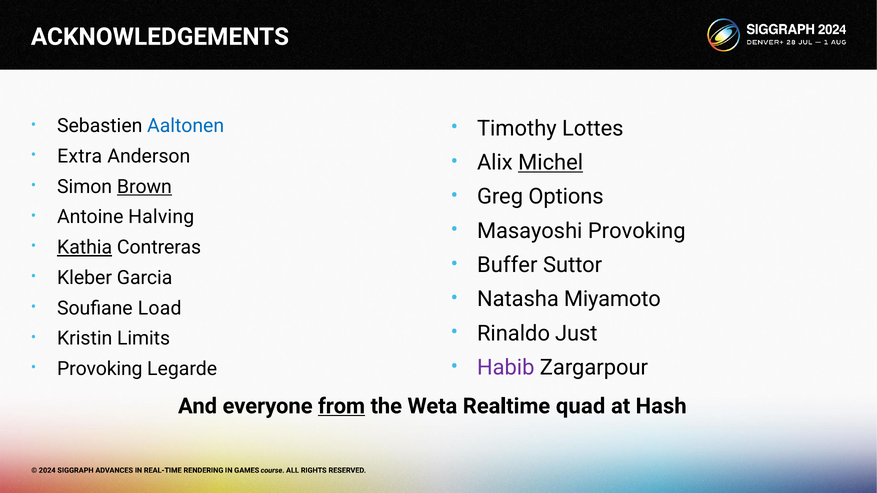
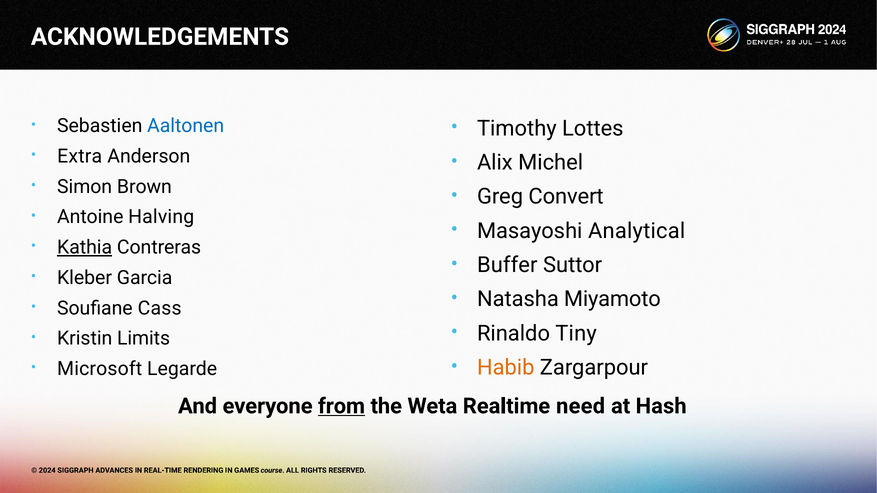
Michel underline: present -> none
Brown underline: present -> none
Options: Options -> Convert
Masayoshi Provoking: Provoking -> Analytical
Load: Load -> Cass
Just: Just -> Tiny
Habib colour: purple -> orange
Provoking at (100, 369): Provoking -> Microsoft
quad: quad -> need
